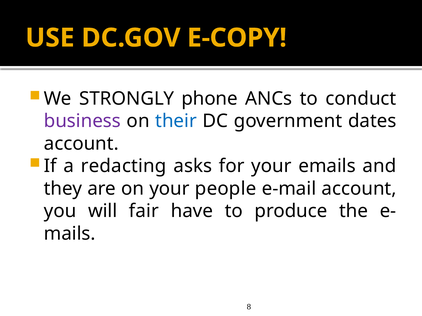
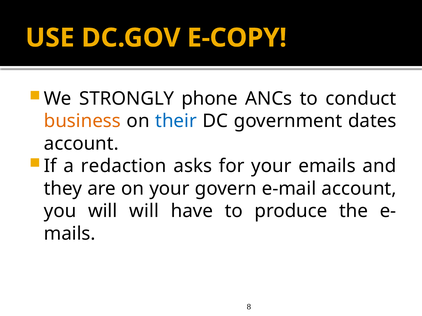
business colour: purple -> orange
redacting: redacting -> redaction
people: people -> govern
will fair: fair -> will
